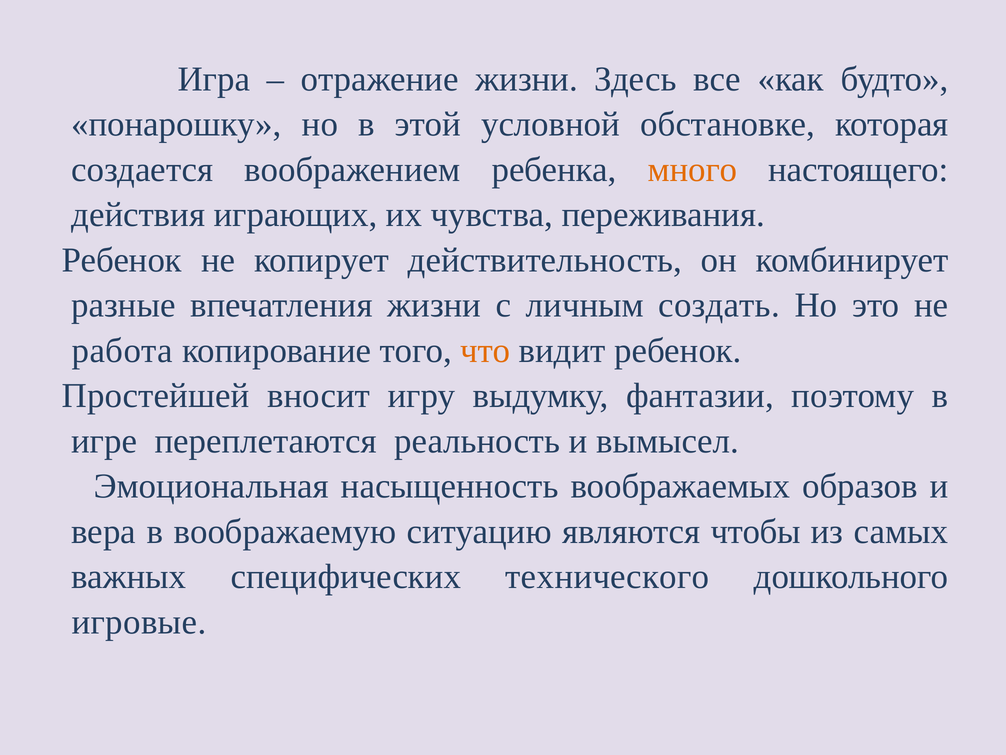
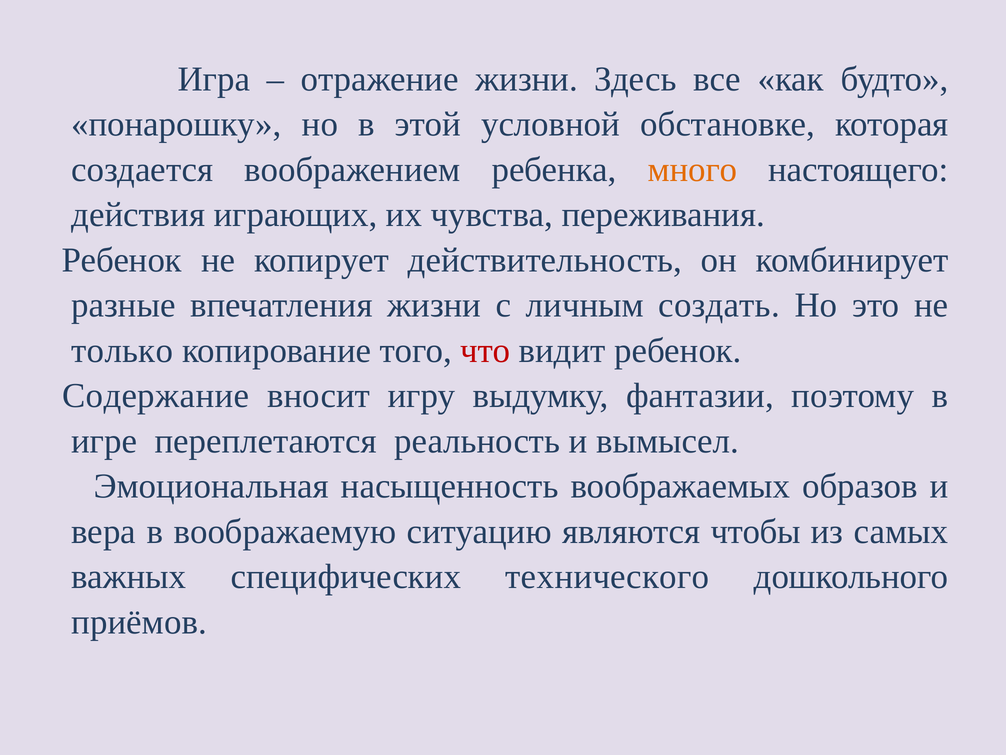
работа: работа -> только
что colour: orange -> red
Простейшей: Простейшей -> Содержание
игровые: игровые -> приёмов
